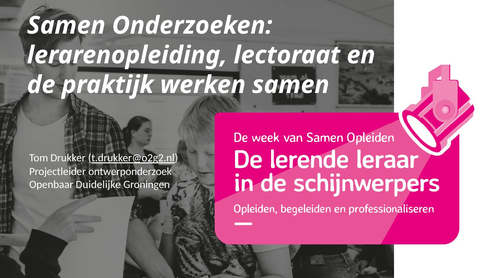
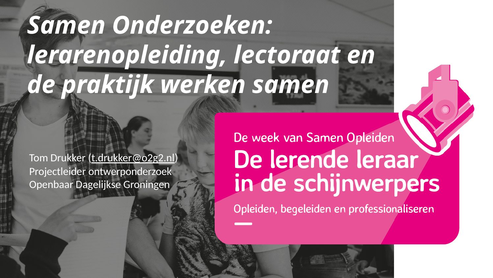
Duidelijke: Duidelijke -> Dagelijkse
